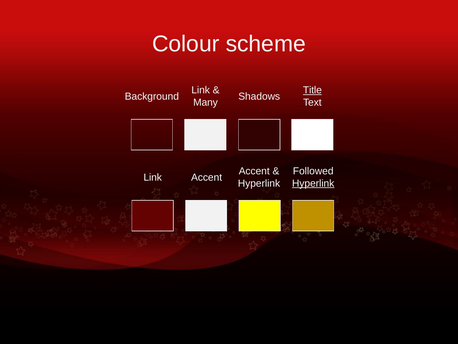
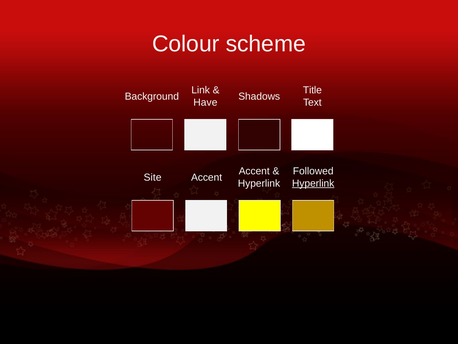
Title underline: present -> none
Many: Many -> Have
Link at (153, 177): Link -> Site
